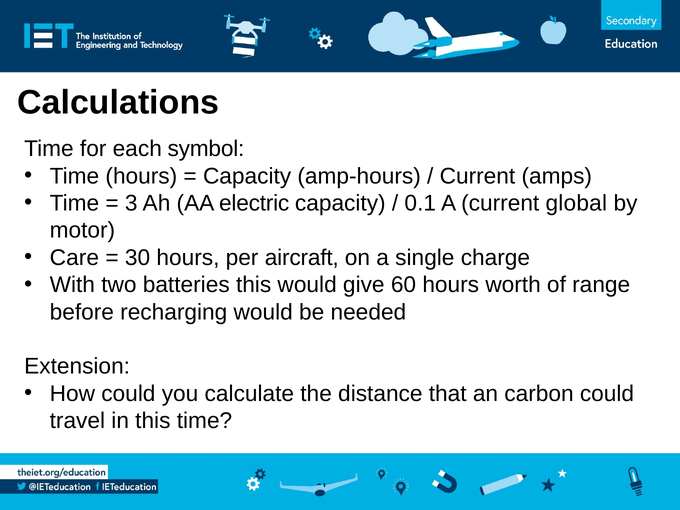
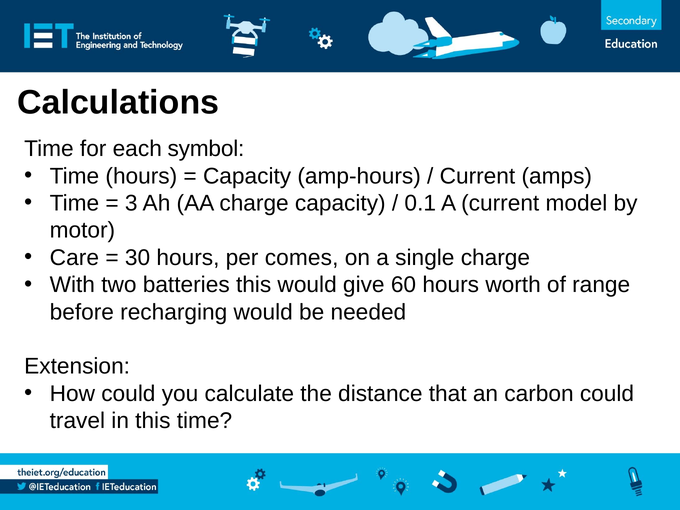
AA electric: electric -> charge
global: global -> model
aircraft: aircraft -> comes
